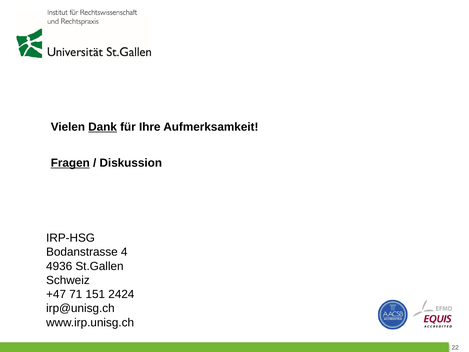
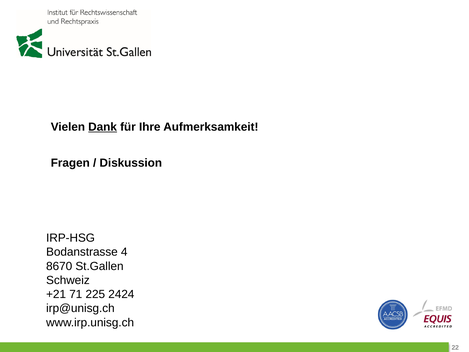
Fragen underline: present -> none
4936: 4936 -> 8670
+47: +47 -> +21
151: 151 -> 225
